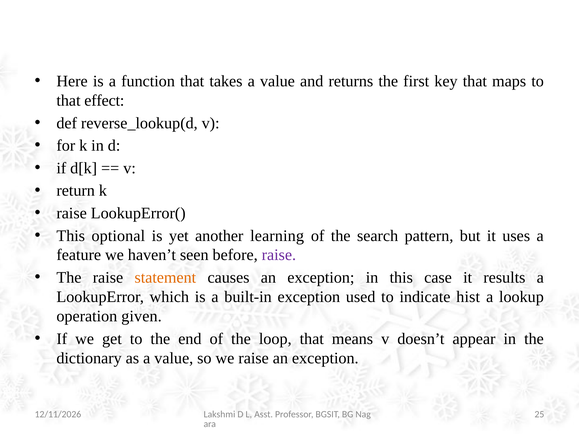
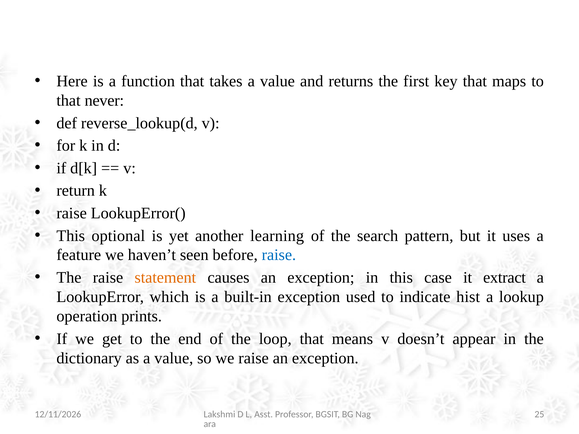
effect: effect -> never
raise at (279, 255) colour: purple -> blue
results: results -> extract
given: given -> prints
